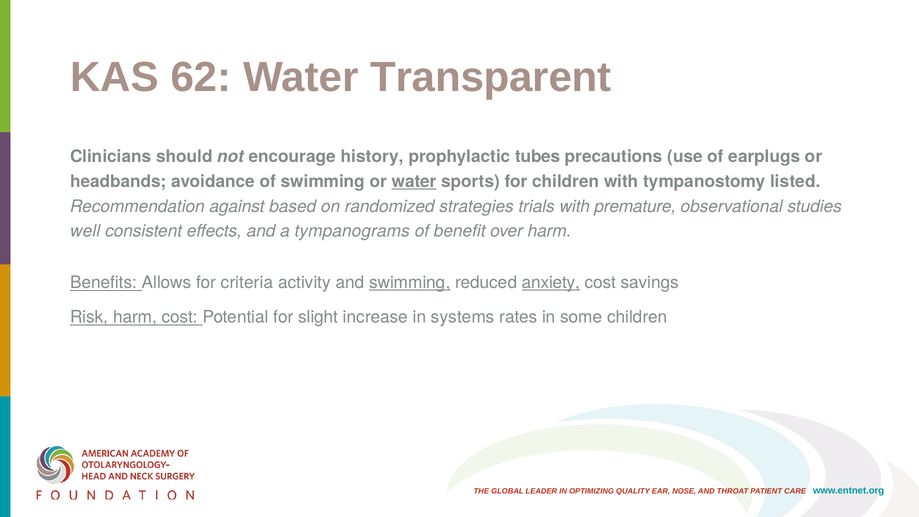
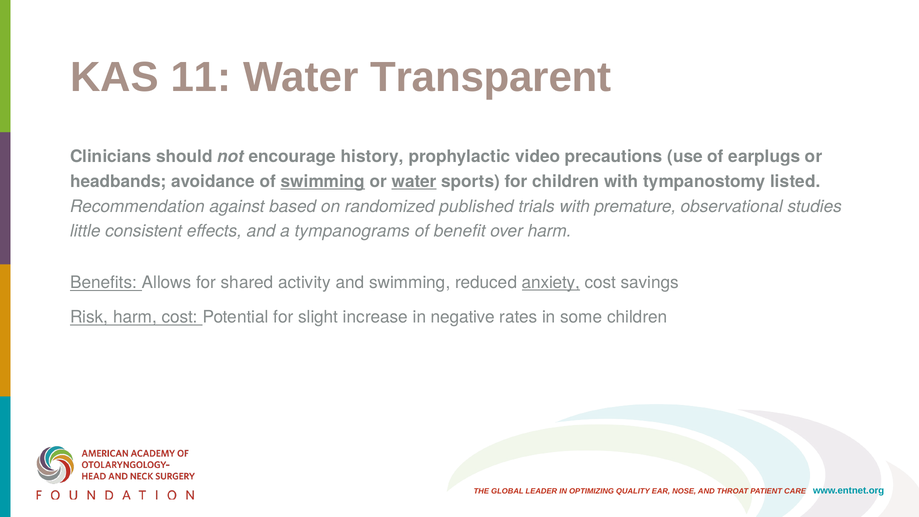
62: 62 -> 11
tubes: tubes -> video
swimming at (323, 182) underline: none -> present
strategies: strategies -> published
well: well -> little
criteria: criteria -> shared
swimming at (410, 283) underline: present -> none
systems: systems -> negative
